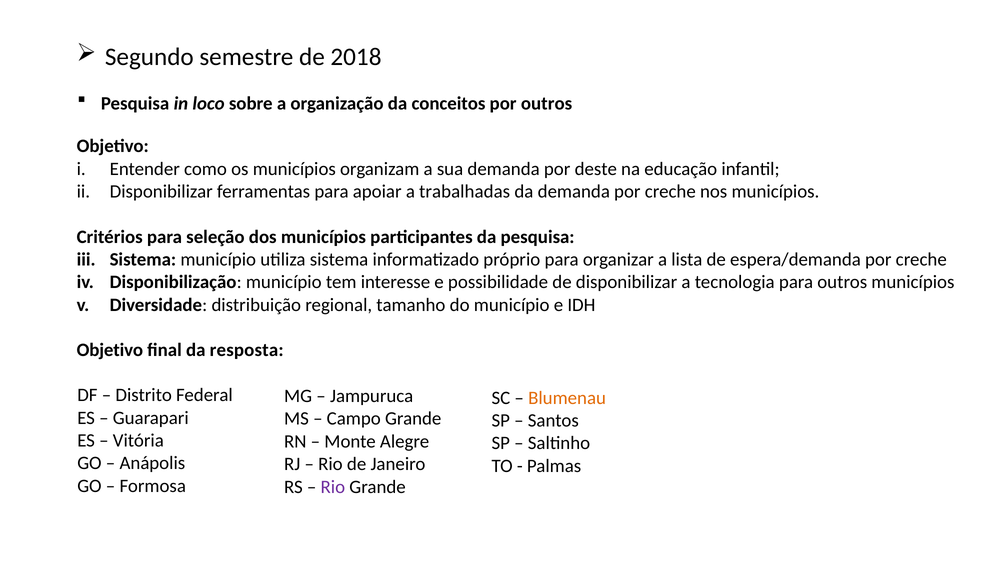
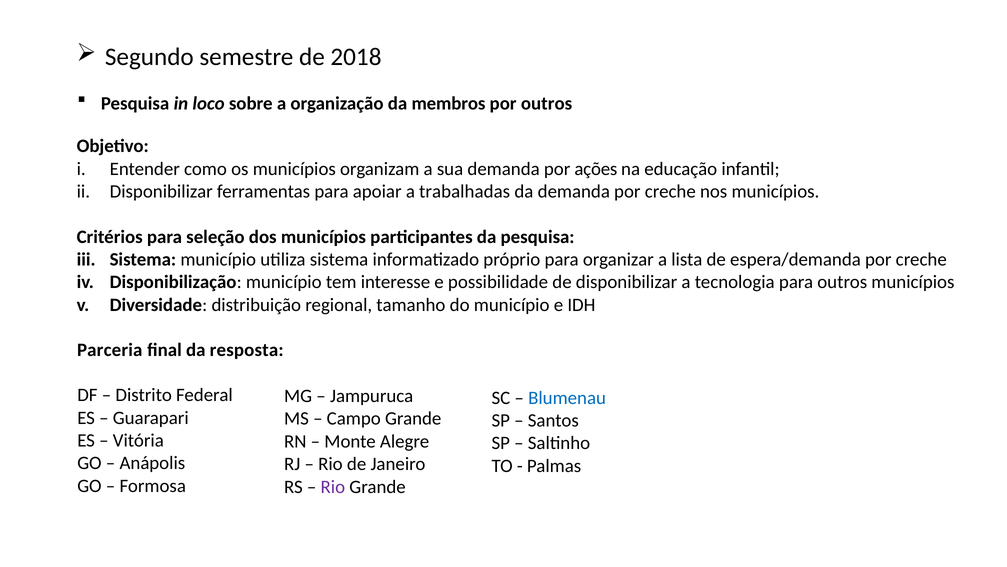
conceitos: conceitos -> membros
deste: deste -> ações
Objetivo at (110, 350): Objetivo -> Parceria
Blumenau colour: orange -> blue
